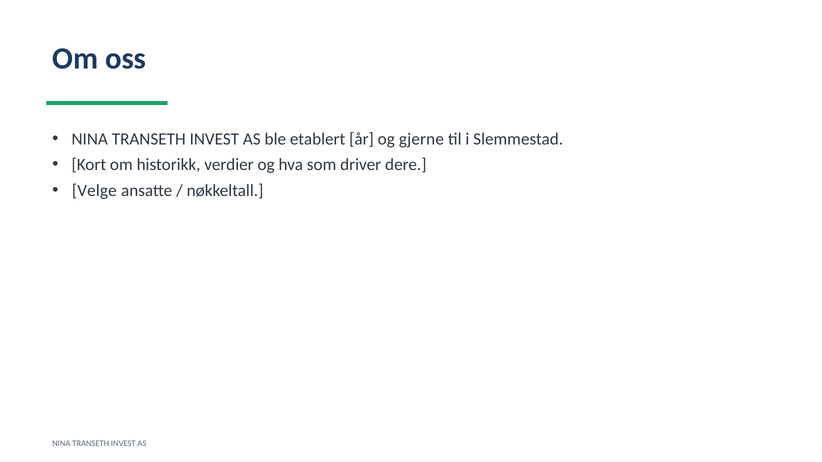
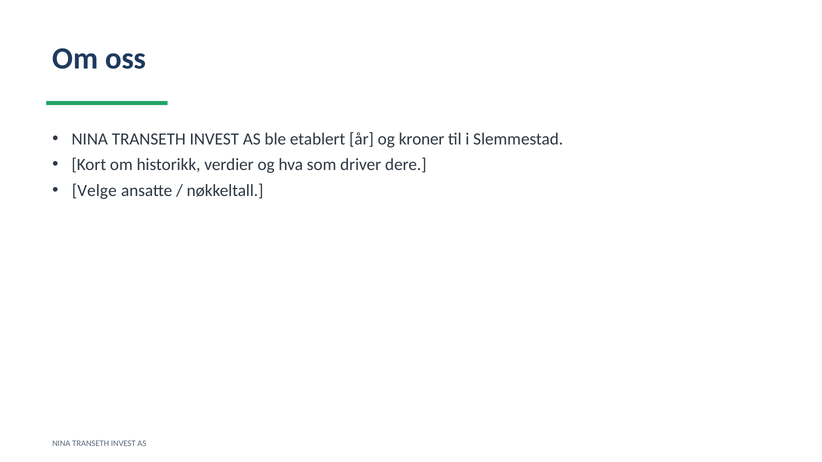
gjerne: gjerne -> kroner
